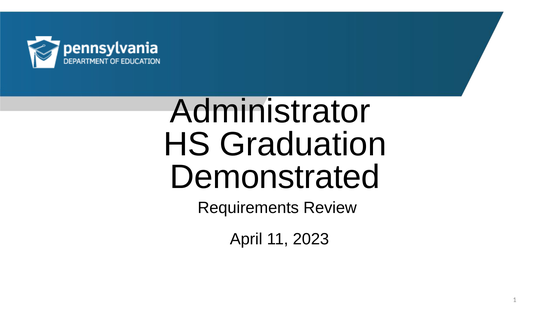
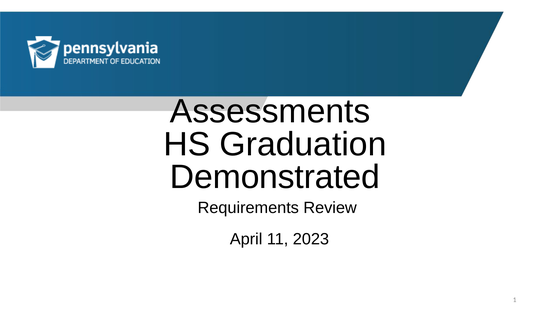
Administrator: Administrator -> Assessments
